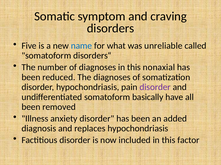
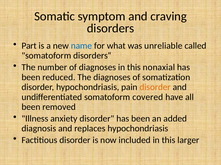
Five: Five -> Part
disorder at (155, 87) colour: purple -> orange
basically: basically -> covered
factor: factor -> larger
